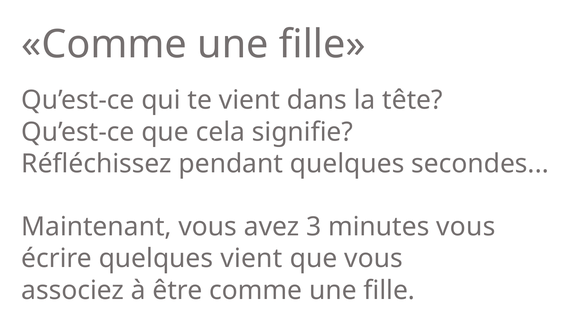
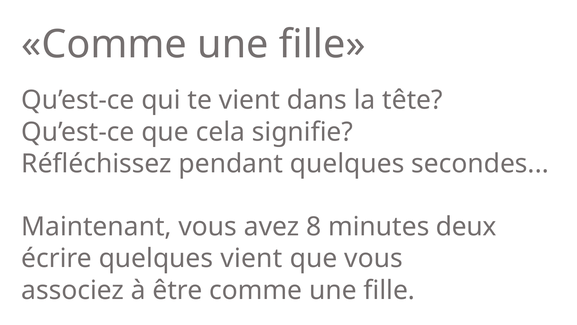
3: 3 -> 8
minutes vous: vous -> deux
